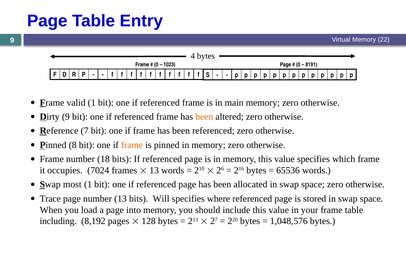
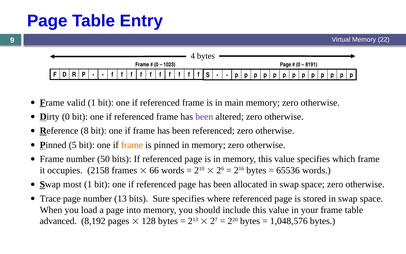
Dirty 9: 9 -> 0
been at (204, 117) colour: orange -> purple
7: 7 -> 8
8: 8 -> 5
18: 18 -> 50
7024: 7024 -> 2158
13 at (154, 170): 13 -> 66
Will: Will -> Sure
including: including -> advanced
